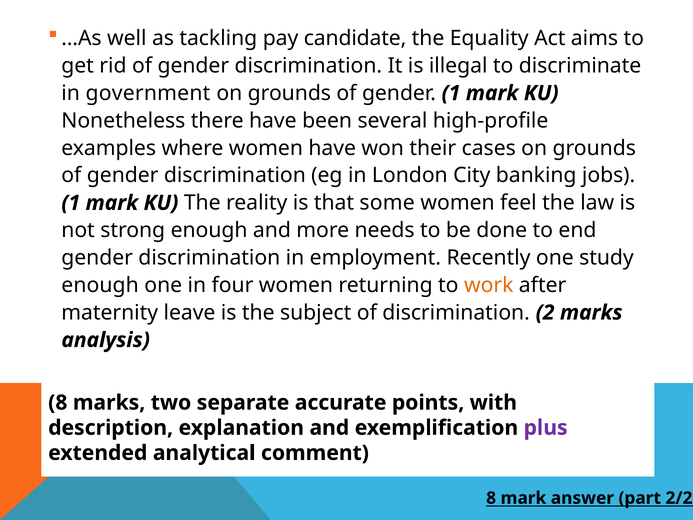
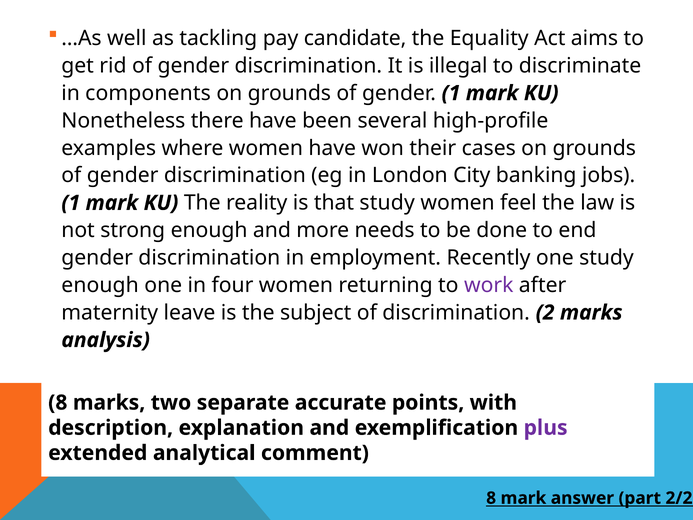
government: government -> components
that some: some -> study
work colour: orange -> purple
